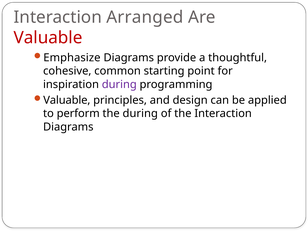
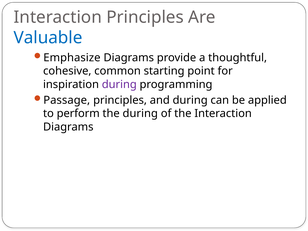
Interaction Arranged: Arranged -> Principles
Valuable at (48, 38) colour: red -> blue
Valuable at (67, 100): Valuable -> Passage
and design: design -> during
